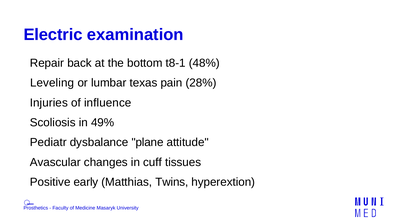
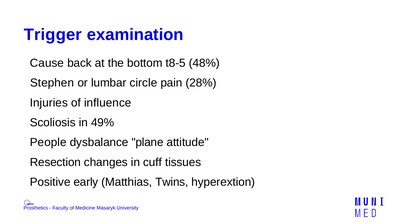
Electric: Electric -> Trigger
Repair: Repair -> Cause
t8-1: t8-1 -> t8-5
Leveling: Leveling -> Stephen
texas: texas -> circle
Pediatr: Pediatr -> People
Avascular: Avascular -> Resection
